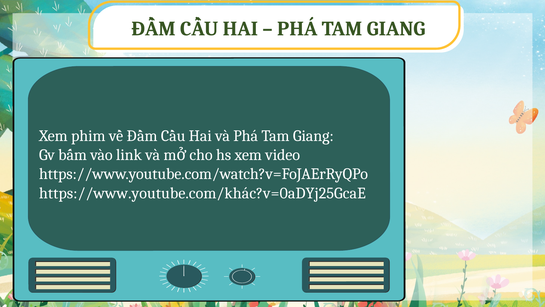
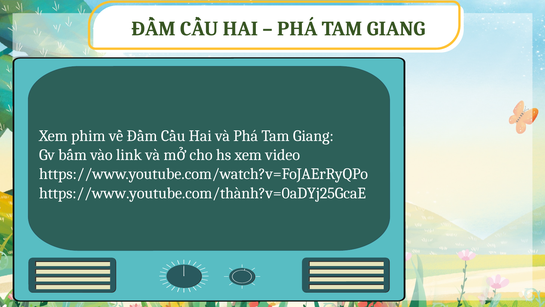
https://www.youtube.com/khác?v=0aDYj25GcaE: https://www.youtube.com/khác?v=0aDYj25GcaE -> https://www.youtube.com/thành?v=0aDYj25GcaE
